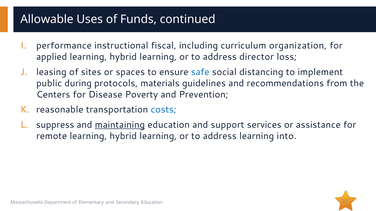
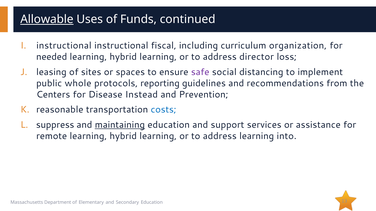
Allowable underline: none -> present
performance at (64, 46): performance -> instructional
applied: applied -> needed
safe colour: blue -> purple
during: during -> whole
materials: materials -> reporting
Poverty: Poverty -> Instead
